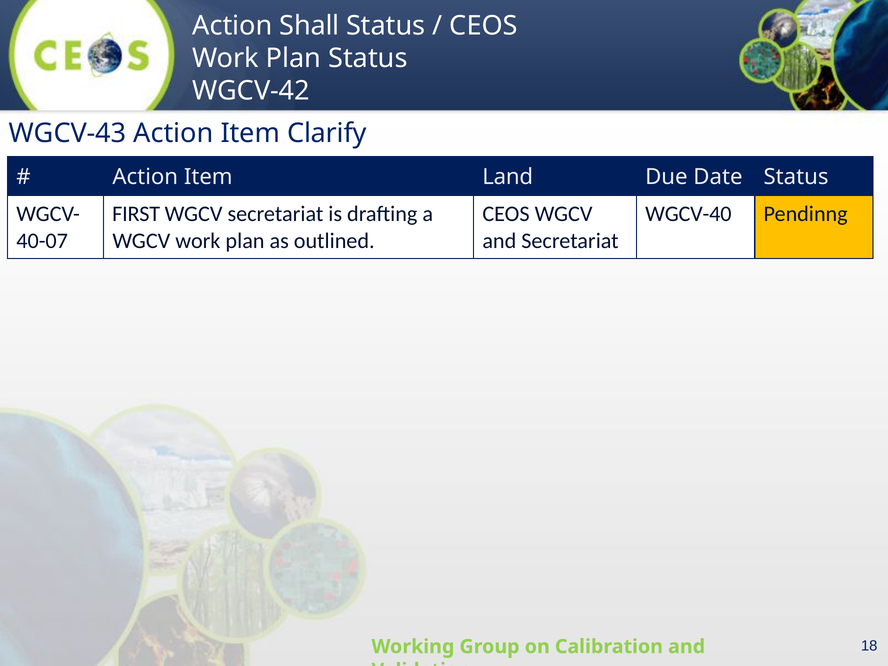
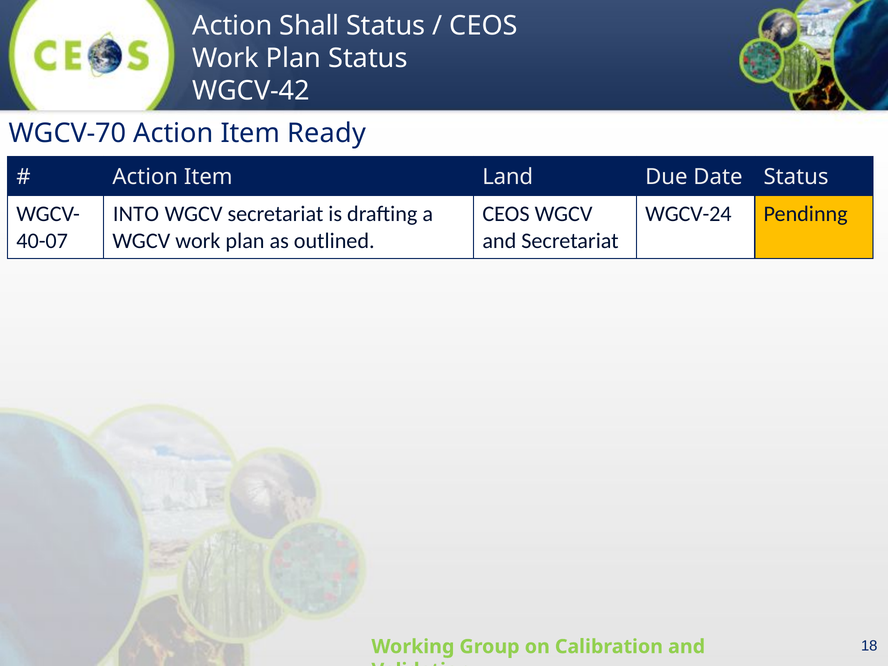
WGCV-43: WGCV-43 -> WGCV-70
Clarify: Clarify -> Ready
FIRST: FIRST -> INTO
WGCV-40: WGCV-40 -> WGCV-24
